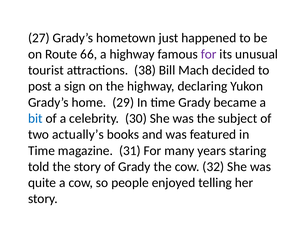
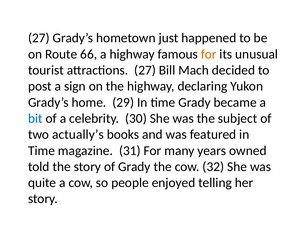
for at (209, 54) colour: purple -> orange
attractions 38: 38 -> 27
staring: staring -> owned
